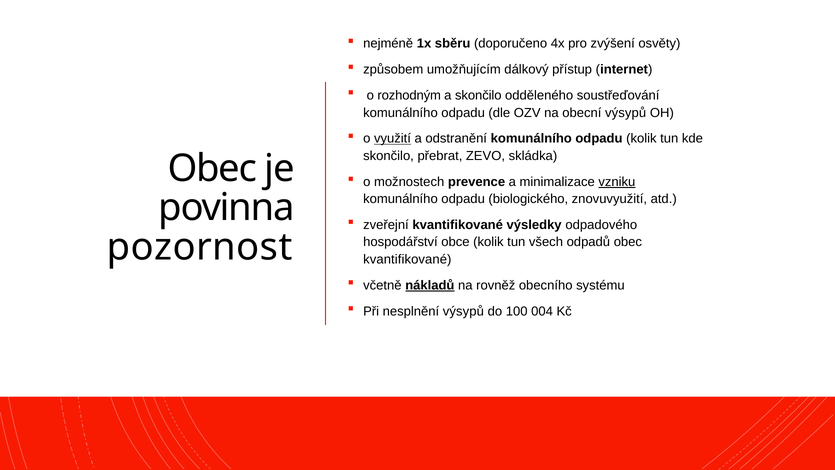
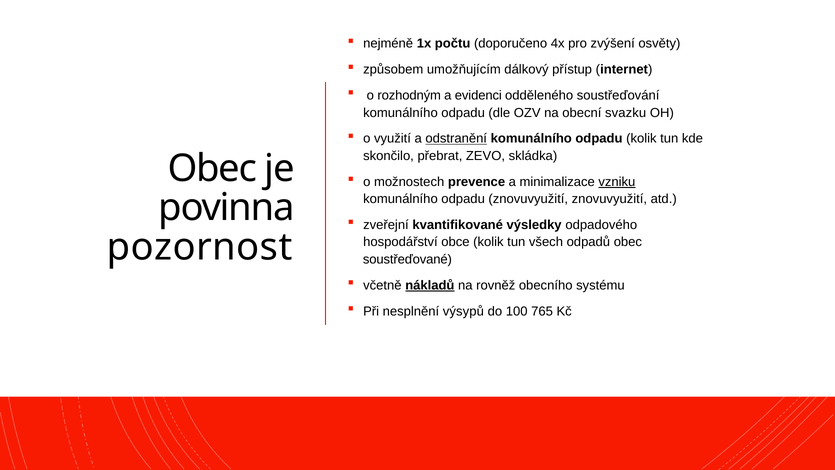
sběru: sběru -> počtu
a skončilo: skončilo -> evidenci
obecní výsypů: výsypů -> svazku
využití underline: present -> none
odstranění underline: none -> present
odpadu biologického: biologického -> znovuvyužití
kvantifikované at (407, 259): kvantifikované -> soustřeďované
004: 004 -> 765
